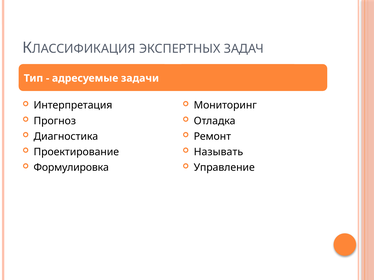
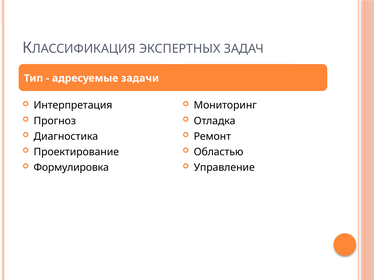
Называть: Называть -> Областью
